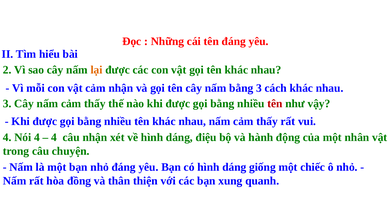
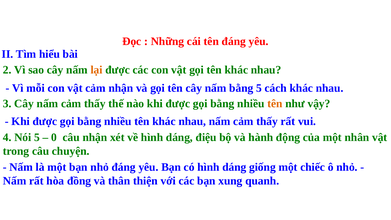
bằng 3: 3 -> 5
tên at (275, 104) colour: red -> orange
Nói 4: 4 -> 5
4 at (54, 137): 4 -> 0
